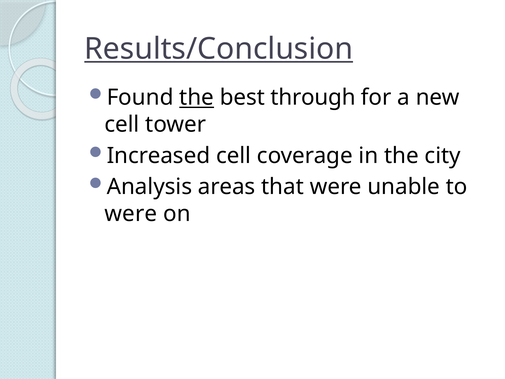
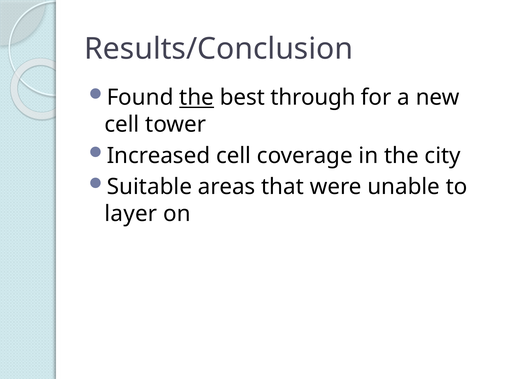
Results/Conclusion underline: present -> none
Analysis: Analysis -> Suitable
were at (131, 214): were -> layer
